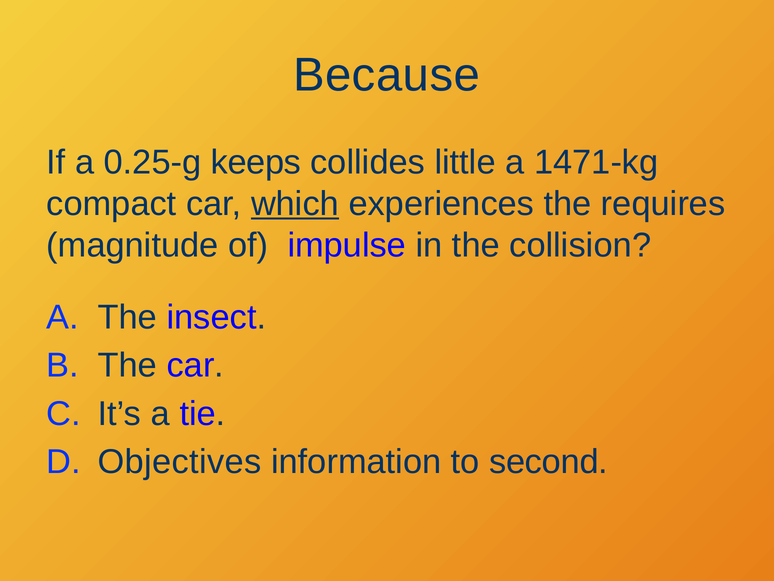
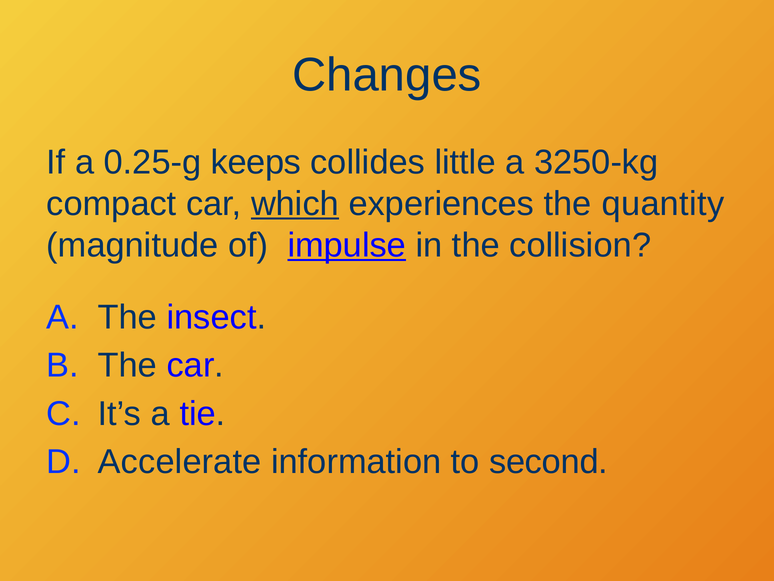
Because: Because -> Changes
1471-kg: 1471-kg -> 3250-kg
requires: requires -> quantity
impulse underline: none -> present
Objectives: Objectives -> Accelerate
